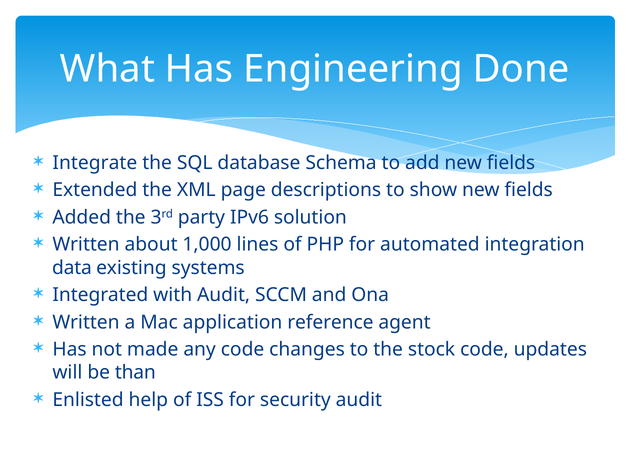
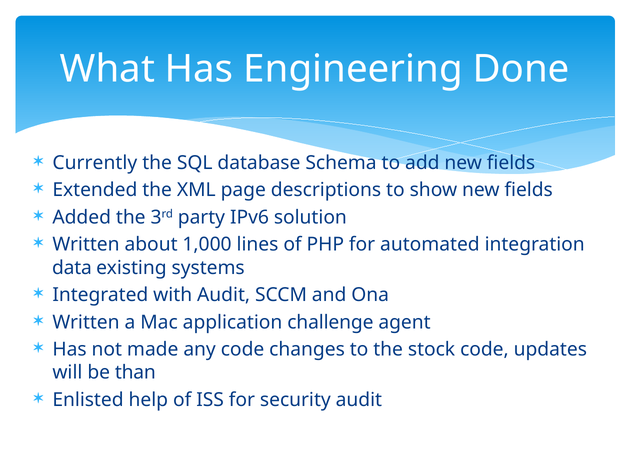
Integrate: Integrate -> Currently
reference: reference -> challenge
